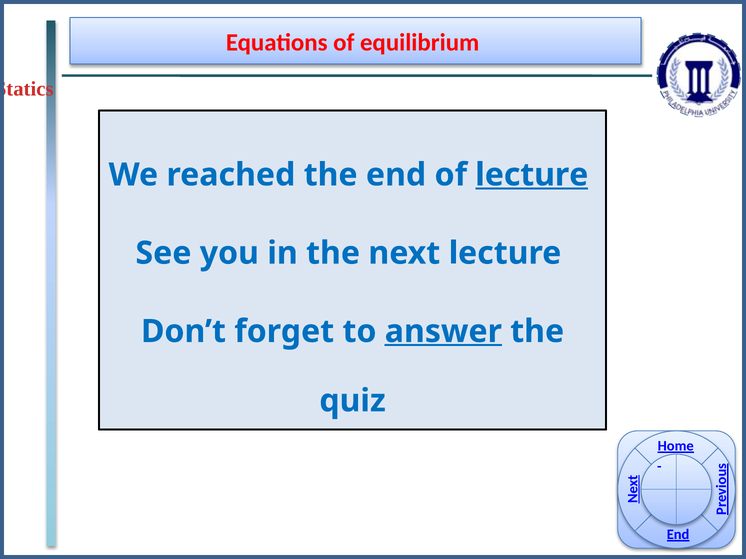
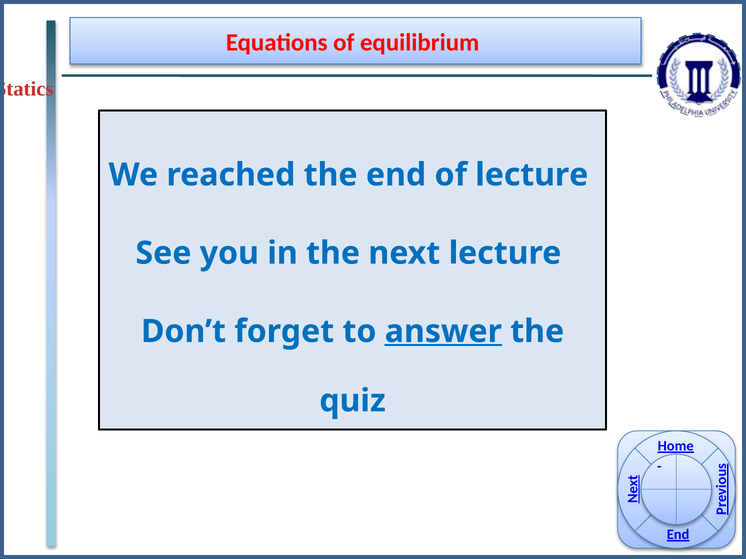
lecture at (532, 175) underline: present -> none
